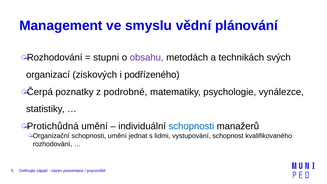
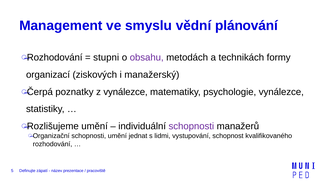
svých: svých -> formy
podřízeného: podřízeného -> manažerský
z podrobné: podrobné -> vynálezce
Protichůdná: Protichůdná -> Rozlišujeme
schopnosti at (191, 126) colour: blue -> purple
